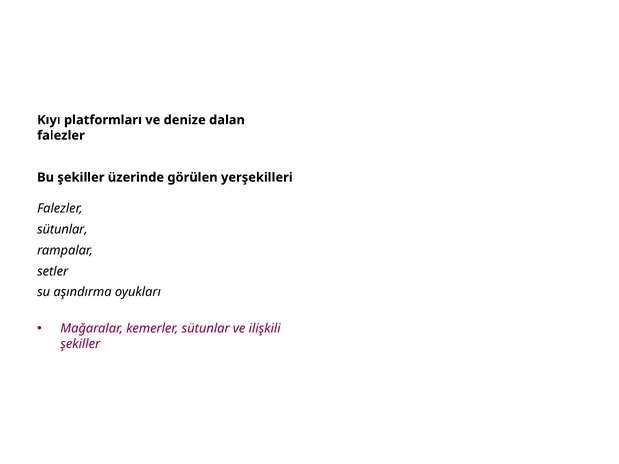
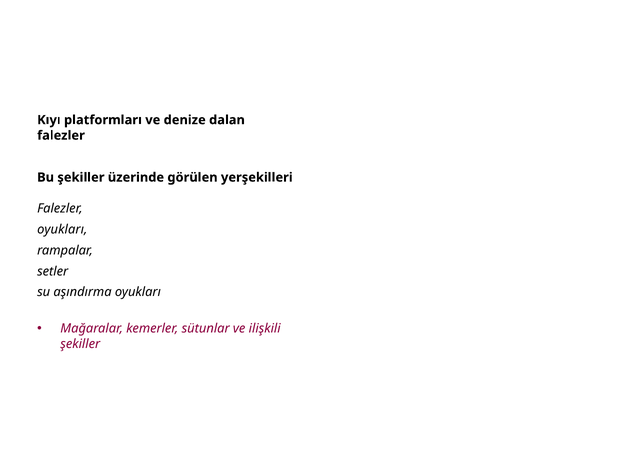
sütunlar at (62, 229): sütunlar -> oyukları
